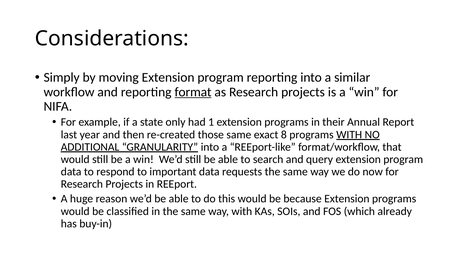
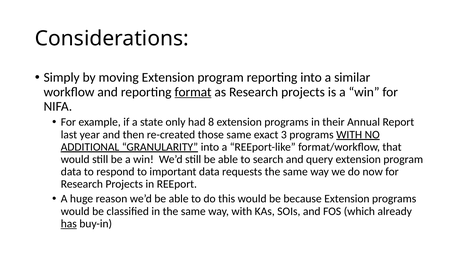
1: 1 -> 8
8: 8 -> 3
has underline: none -> present
